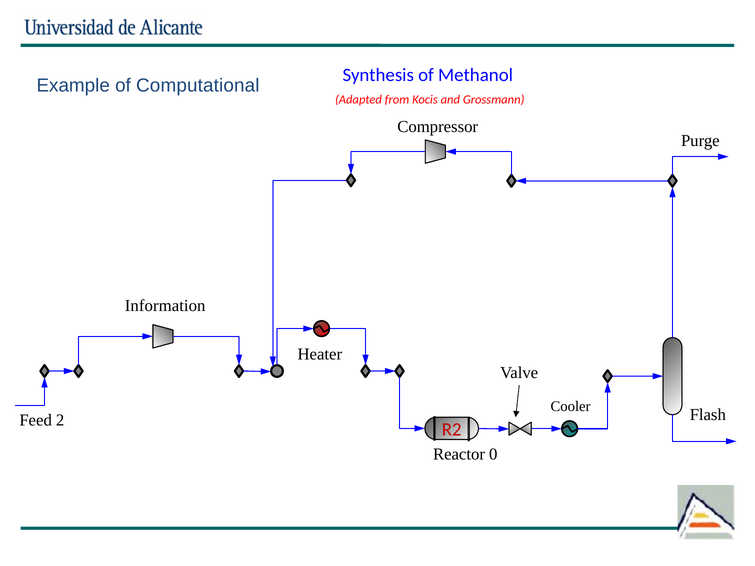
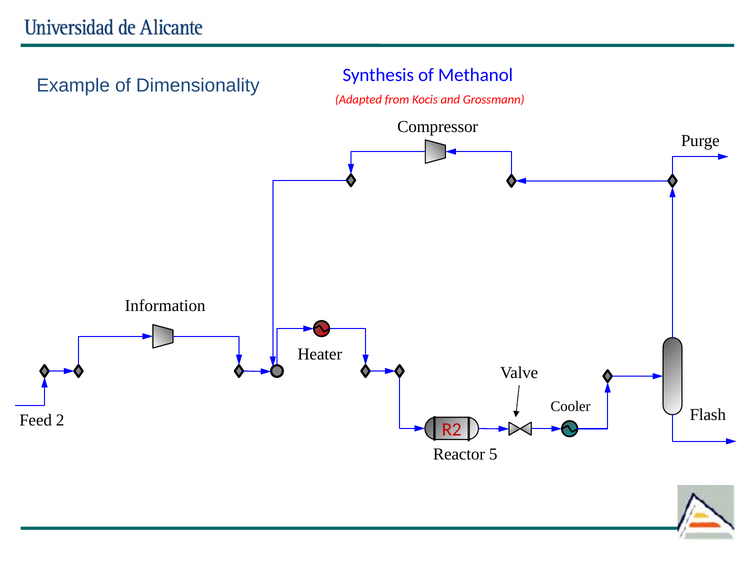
Computational: Computational -> Dimensionality
0: 0 -> 5
